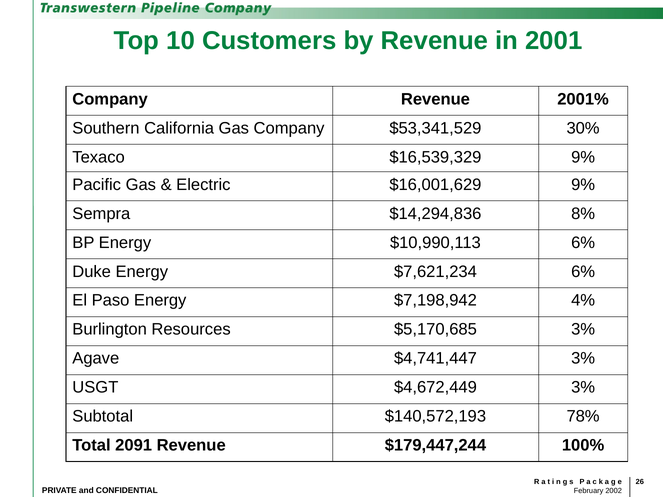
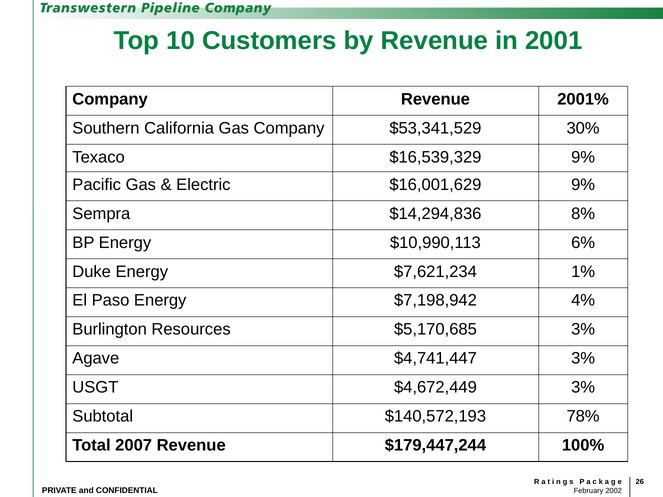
$7,621,234 6%: 6% -> 1%
2091: 2091 -> 2007
